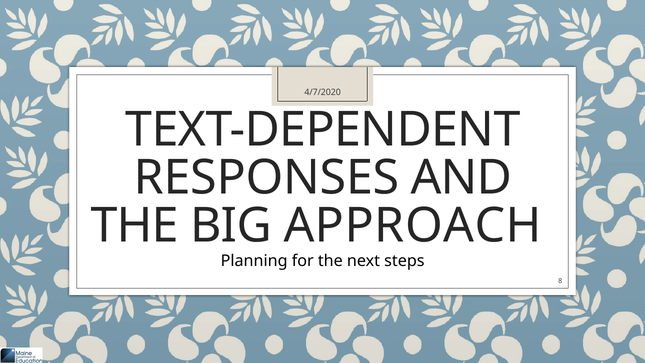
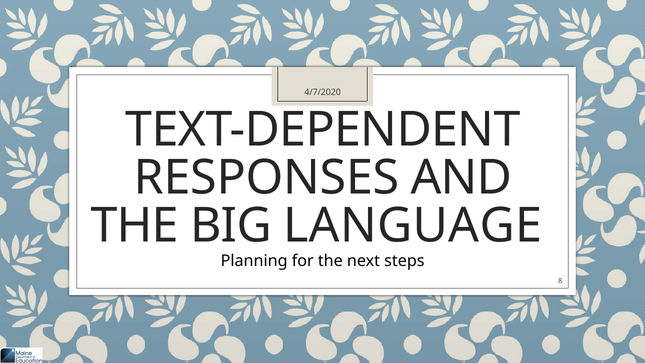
APPROACH: APPROACH -> LANGUAGE
